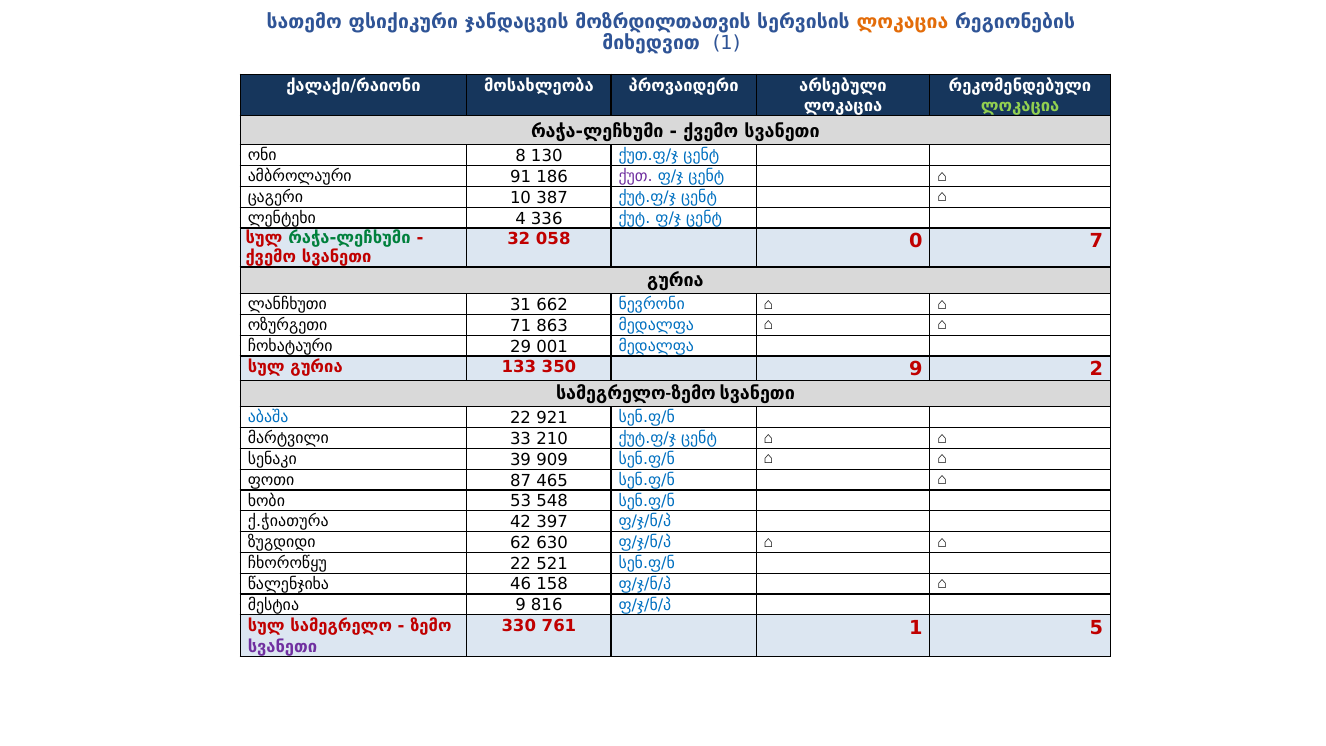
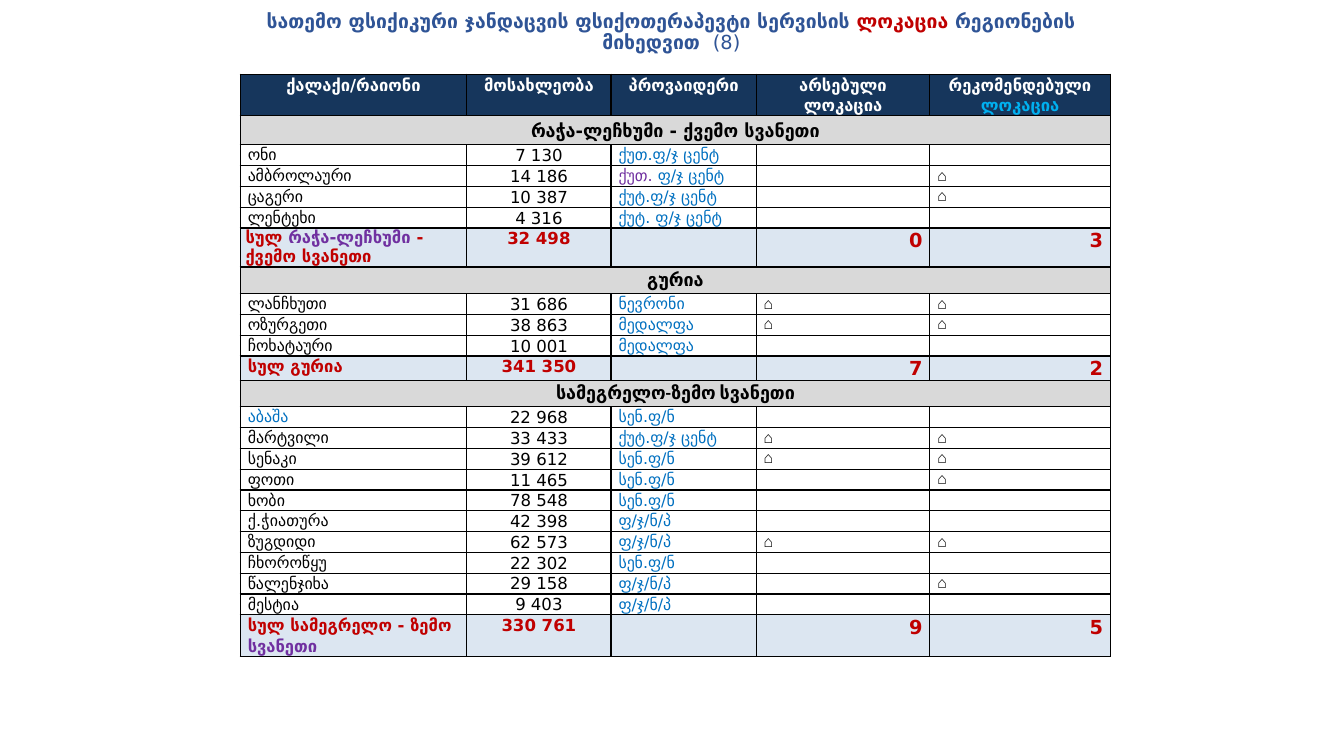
მოზრდილთათვის: მოზრდილთათვის -> ფსიქოთერაპევტი
ლოკაცია at (902, 23) colour: orange -> red
მიხედვით 1: 1 -> 8
ლოკაცია at (1020, 106) colour: light green -> light blue
ონი 8: 8 -> 7
91: 91 -> 14
336: 336 -> 316
რაჭა-ლეჩხუმი at (350, 238) colour: green -> purple
058: 058 -> 498
7: 7 -> 3
662: 662 -> 686
71: 71 -> 38
ჩოხატაური 29: 29 -> 10
133: 133 -> 341
350 9: 9 -> 7
921: 921 -> 968
210: 210 -> 433
909: 909 -> 612
87: 87 -> 11
53: 53 -> 78
397: 397 -> 398
630: 630 -> 573
521: 521 -> 302
46: 46 -> 29
816: 816 -> 403
761 1: 1 -> 9
